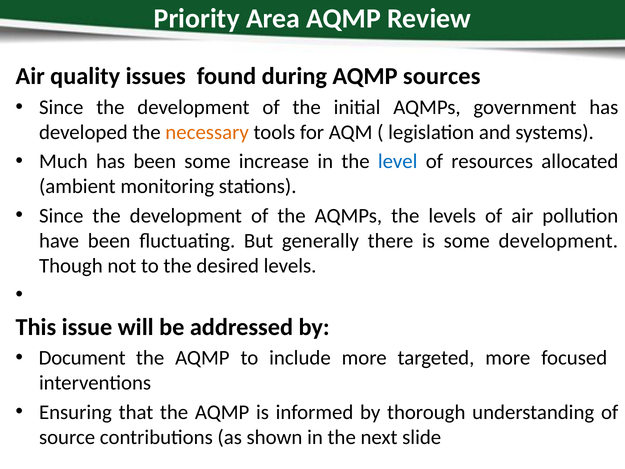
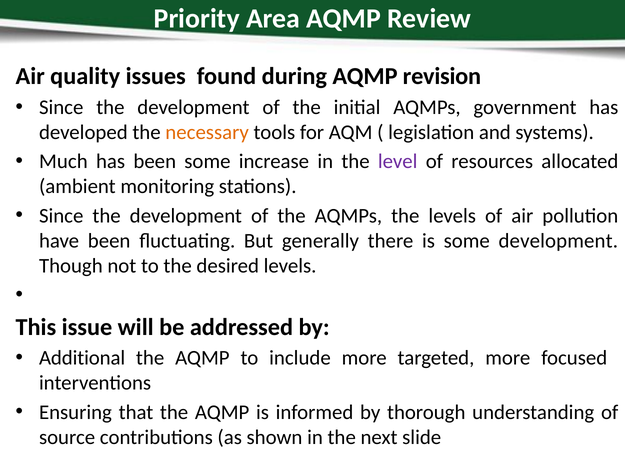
sources: sources -> revision
level colour: blue -> purple
Document: Document -> Additional
